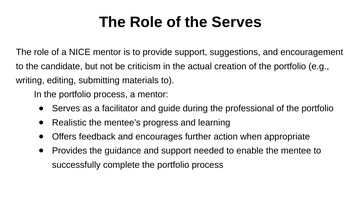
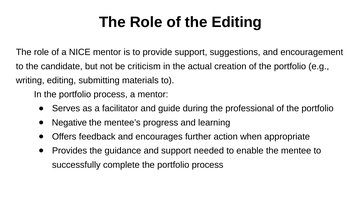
the Serves: Serves -> Editing
Realistic: Realistic -> Negative
